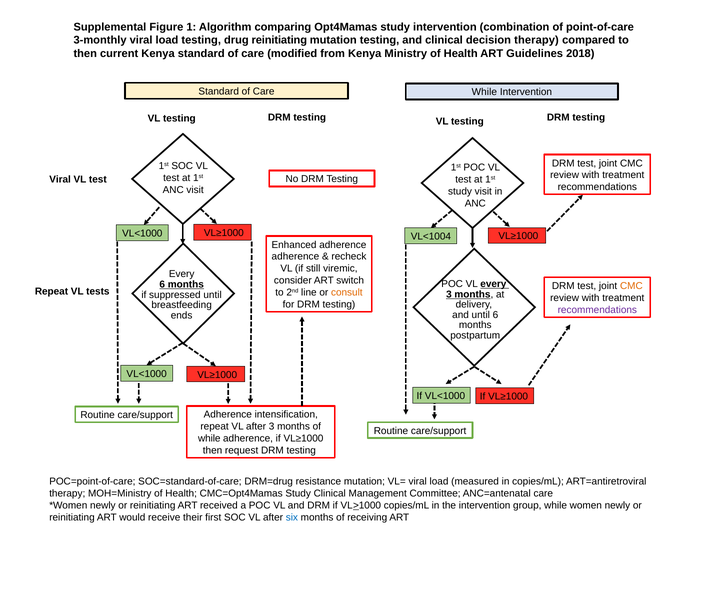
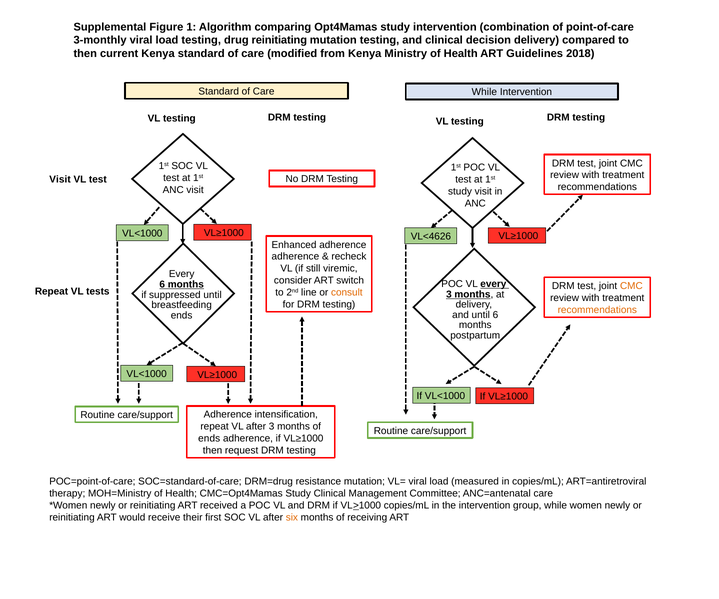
decision therapy: therapy -> delivery
Viral at (60, 180): Viral -> Visit
VL<1004: VL<1004 -> VL<4626
recommendations at (597, 310) colour: purple -> orange
while at (209, 439): while -> ends
six colour: blue -> orange
